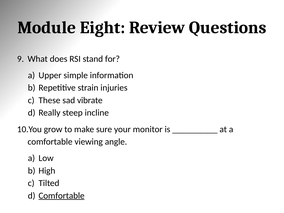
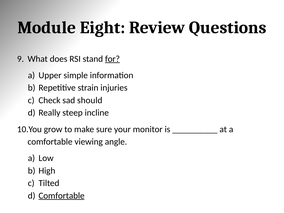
for underline: none -> present
These: These -> Check
vibrate: vibrate -> should
